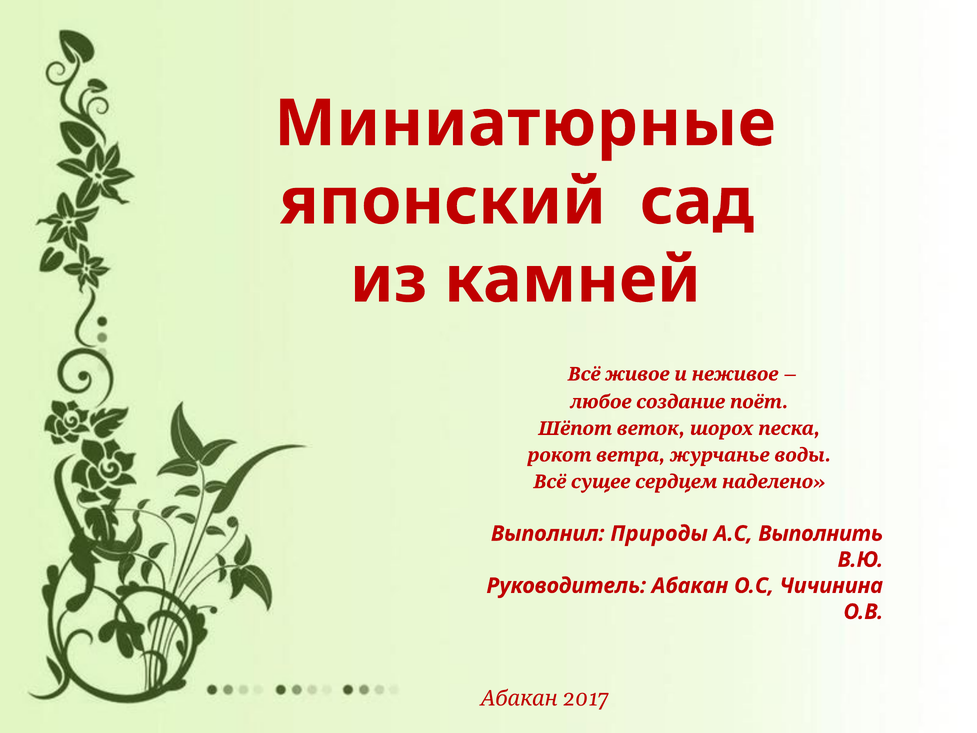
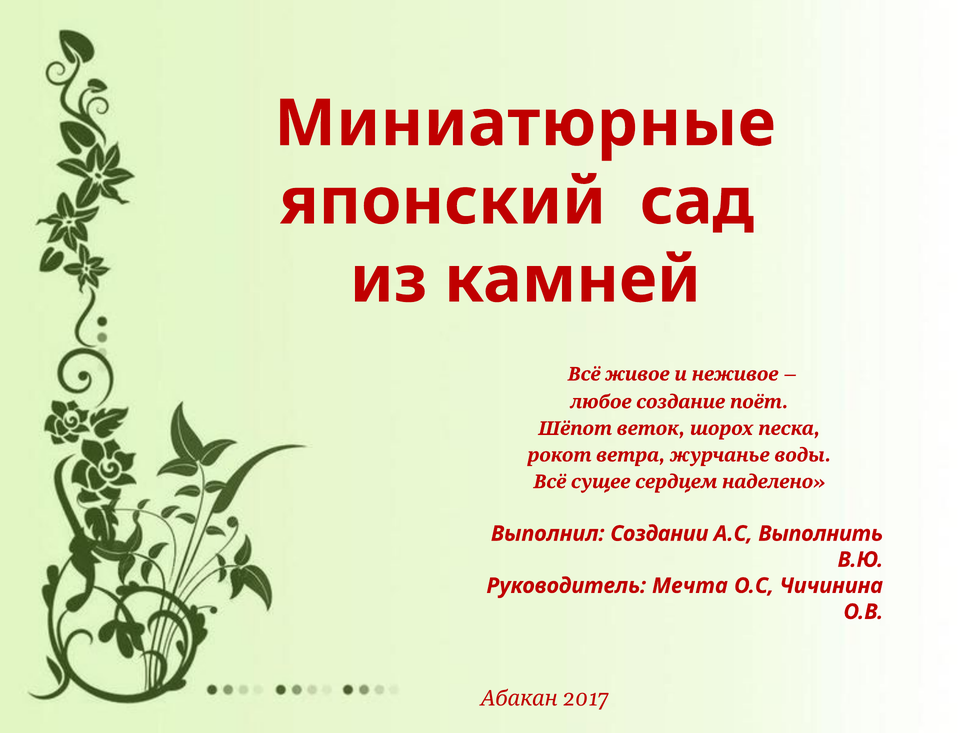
Природы: Природы -> Создании
Руководитель Абакан: Абакан -> Мечта
